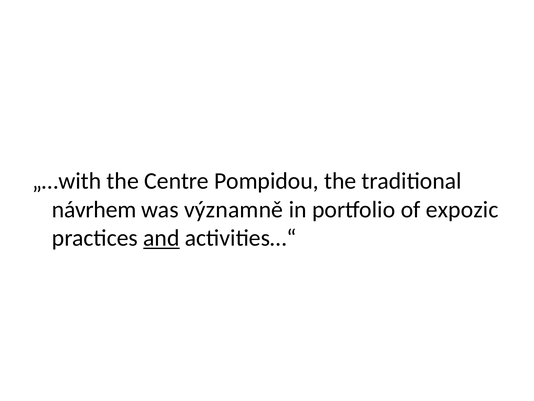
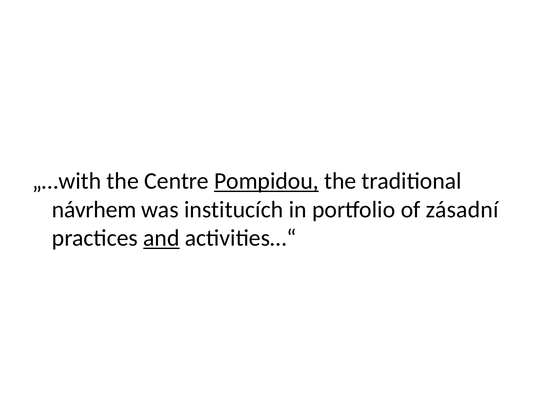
Pompidou underline: none -> present
významně: významně -> institucích
expozic: expozic -> zásadní
